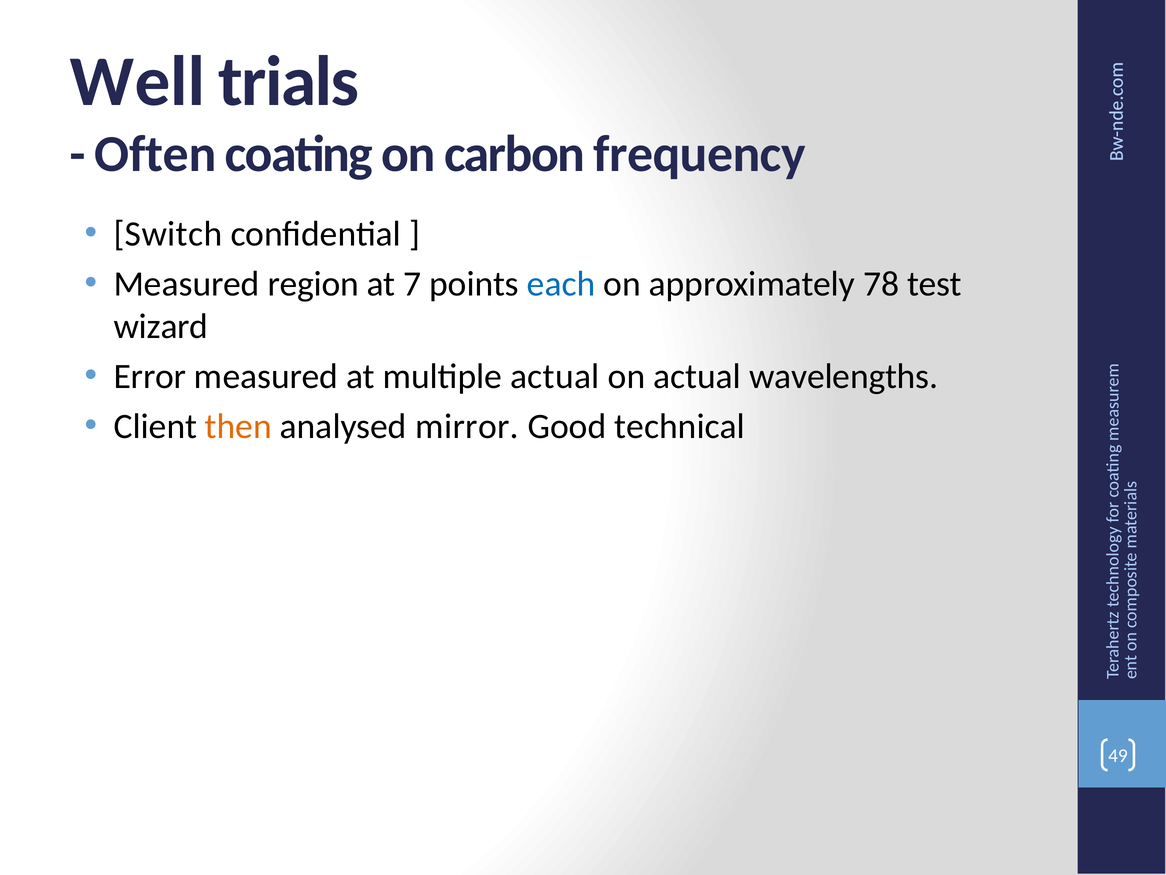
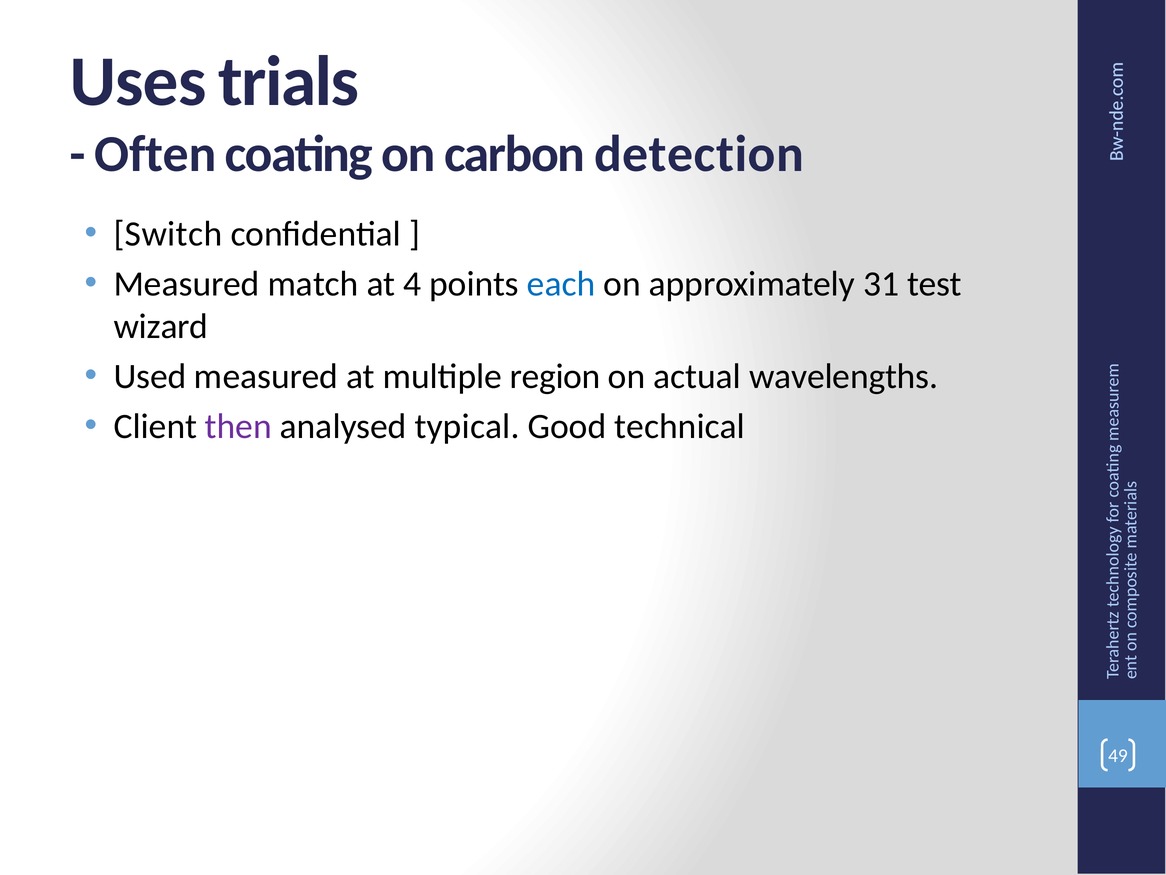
Well: Well -> Uses
frequency: frequency -> detection
region: region -> match
7: 7 -> 4
78: 78 -> 31
Error: Error -> Used
multiple actual: actual -> region
then colour: orange -> purple
mirror: mirror -> typical
